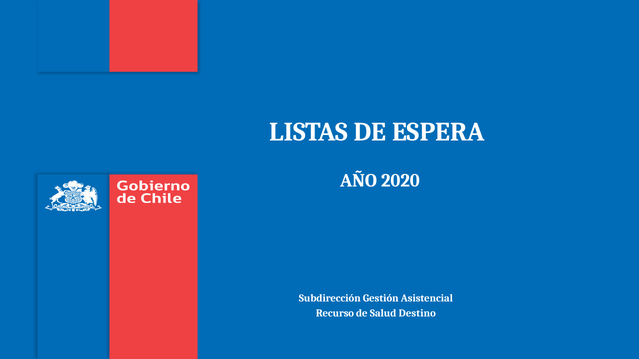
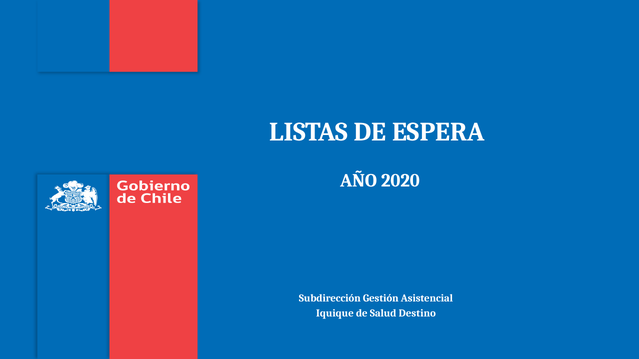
Recurso: Recurso -> Iquique
